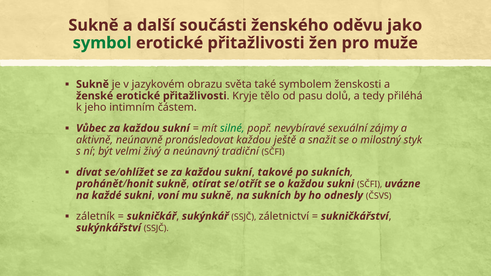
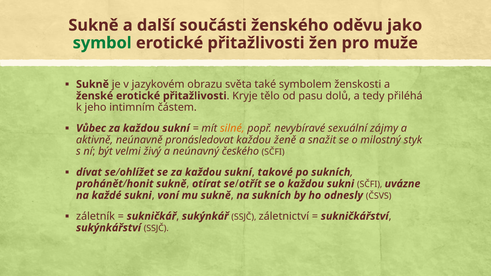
silné colour: green -> orange
ještě: ještě -> ženě
tradiční: tradiční -> českého
